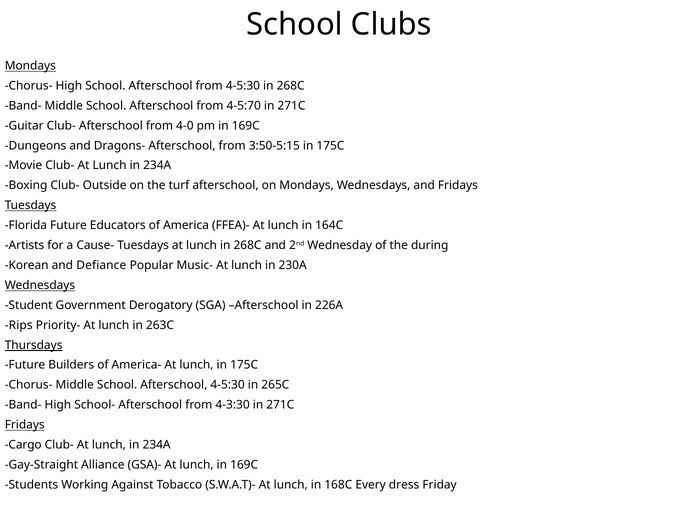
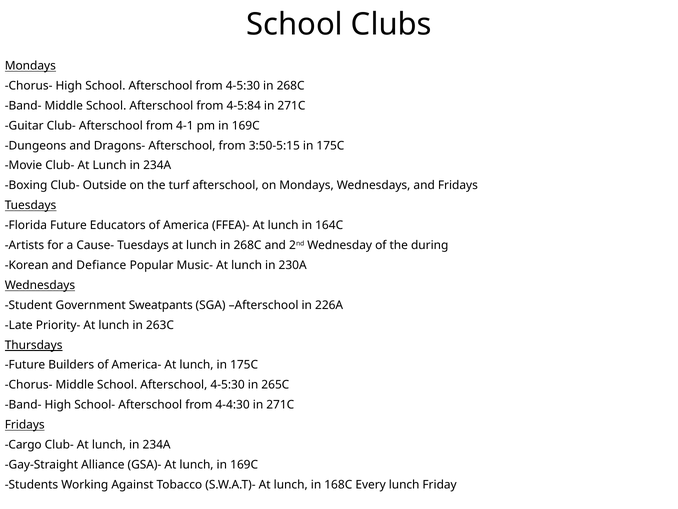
4-5:70: 4-5:70 -> 4-5:84
4-0: 4-0 -> 4-1
Derogatory: Derogatory -> Sweatpants
Rips: Rips -> Late
4-3:30: 4-3:30 -> 4-4:30
Every dress: dress -> lunch
